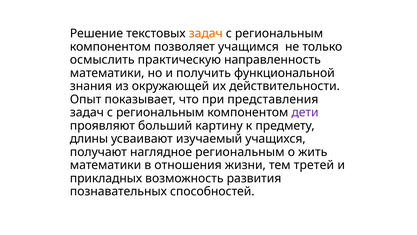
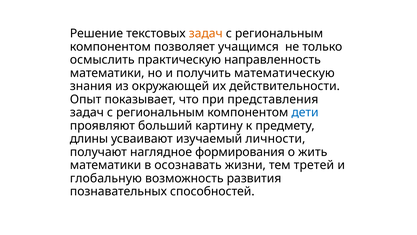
функциональной: функциональной -> математическую
дети colour: purple -> blue
учащихся: учащихся -> личности
наглядное региональным: региональным -> формирования
отношения: отношения -> осознавать
прикладных: прикладных -> глобальную
